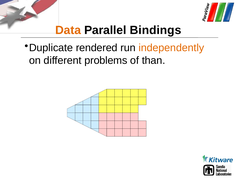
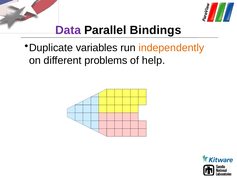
Data colour: orange -> purple
rendered: rendered -> variables
than: than -> help
